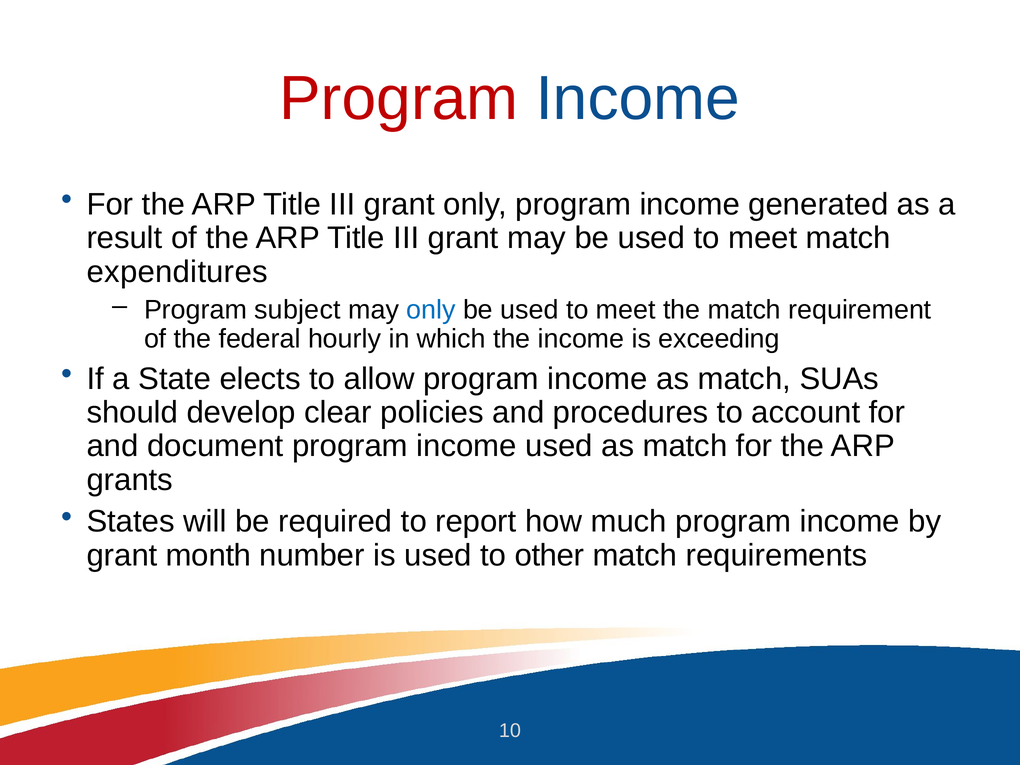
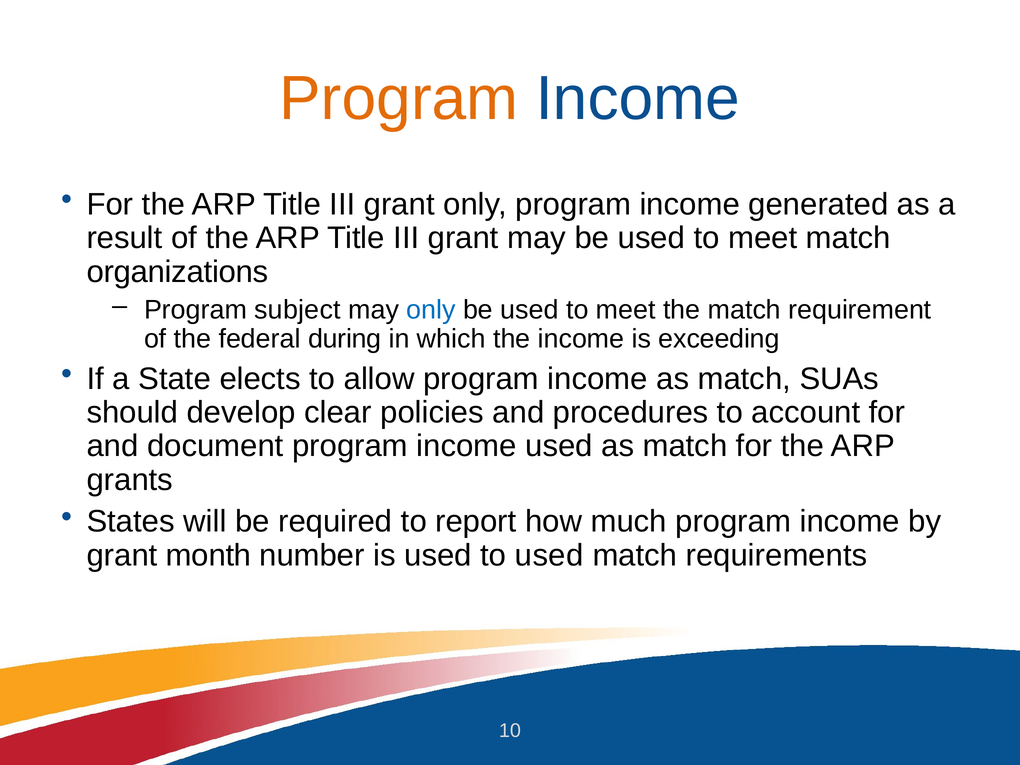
Program at (399, 99) colour: red -> orange
expenditures: expenditures -> organizations
hourly: hourly -> during
to other: other -> used
